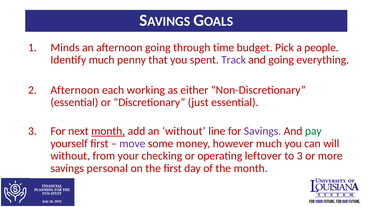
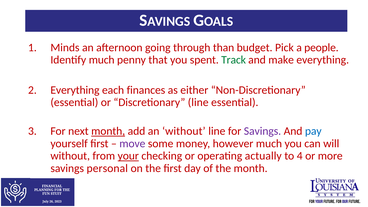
time: time -> than
Track colour: purple -> green
and going: going -> make
Afternoon at (75, 90): Afternoon -> Everything
working: working -> finances
Discretionary just: just -> line
pay colour: green -> blue
your underline: none -> present
leftover: leftover -> actually
to 3: 3 -> 4
